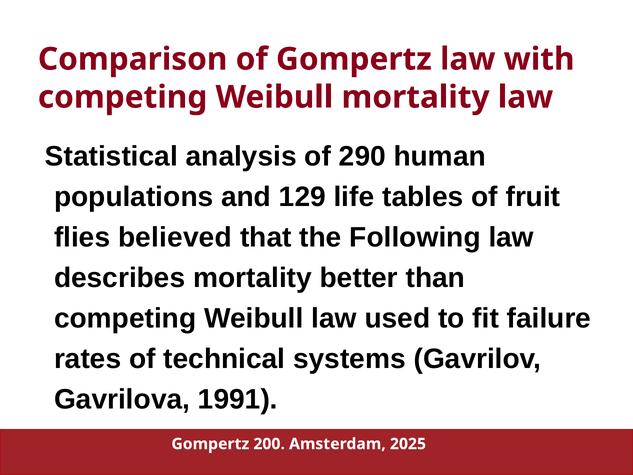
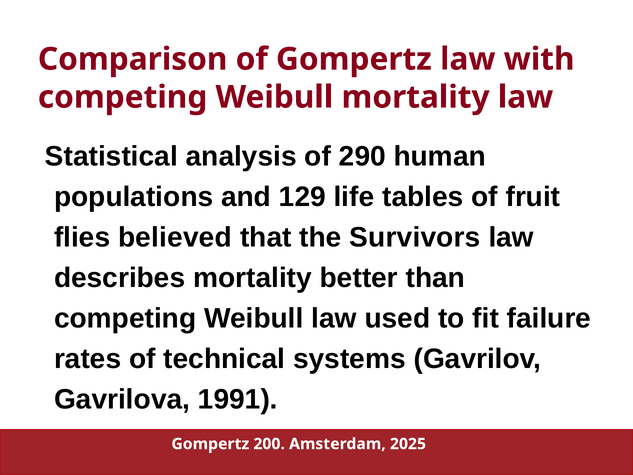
Following: Following -> Survivors
